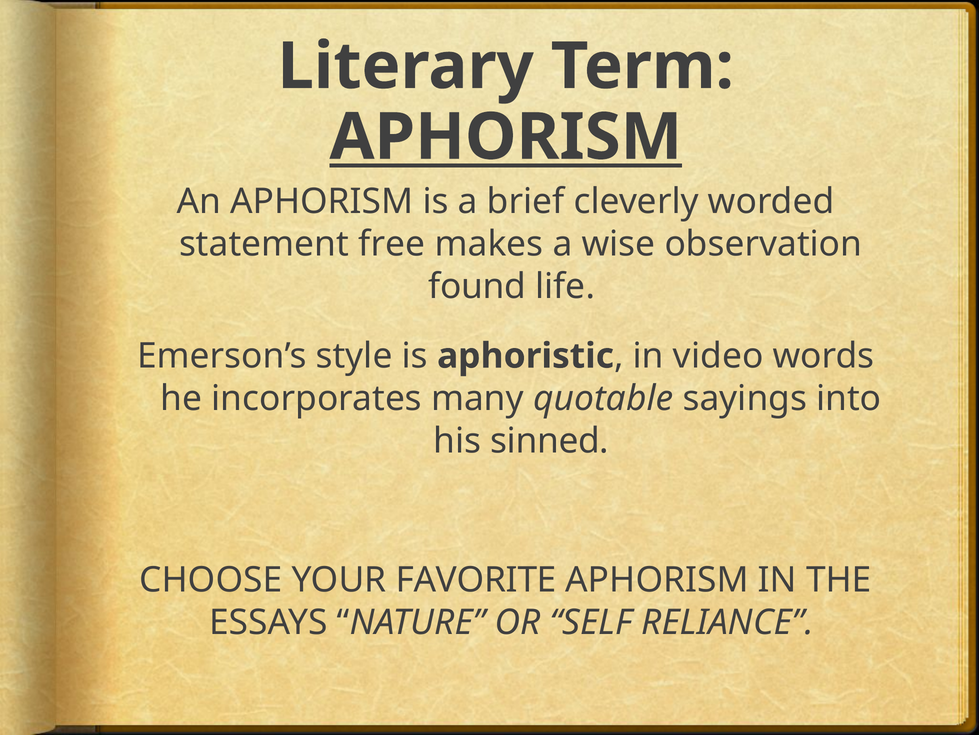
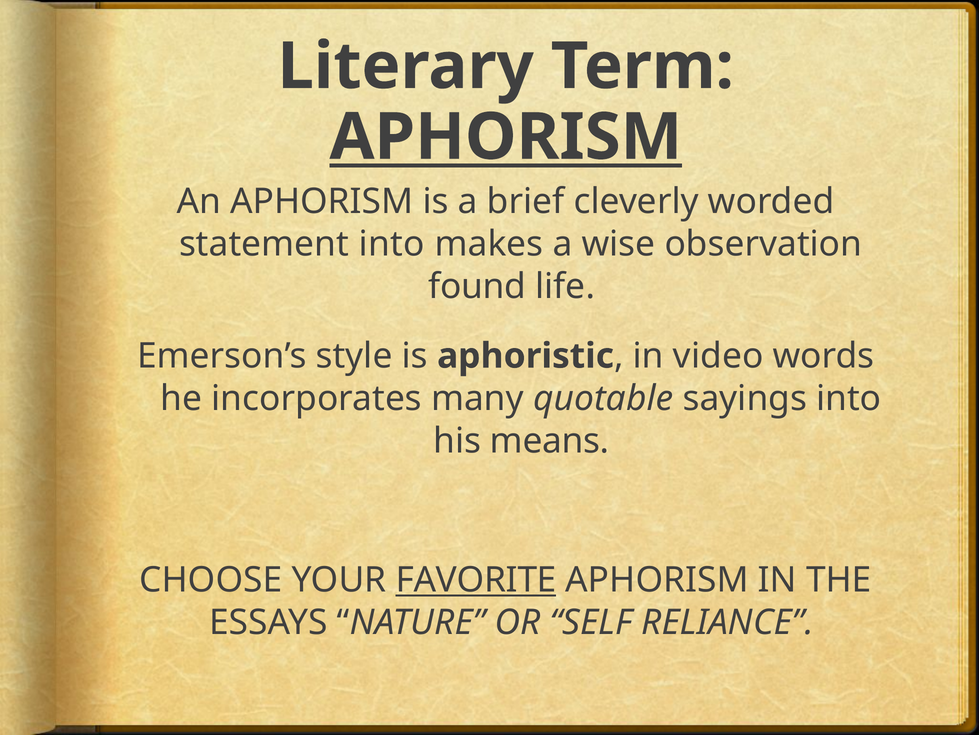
statement free: free -> into
sinned: sinned -> means
FAVORITE underline: none -> present
